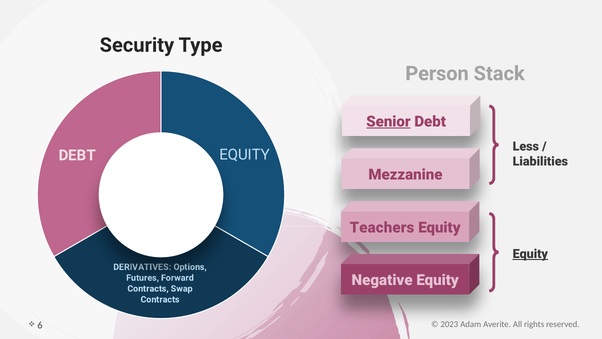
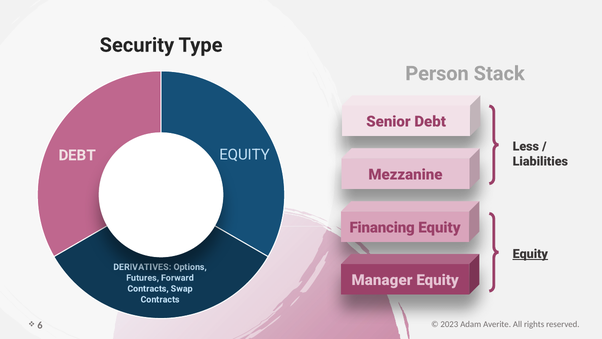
Senior underline: present -> none
Teachers: Teachers -> Financing
Negative: Negative -> Manager
